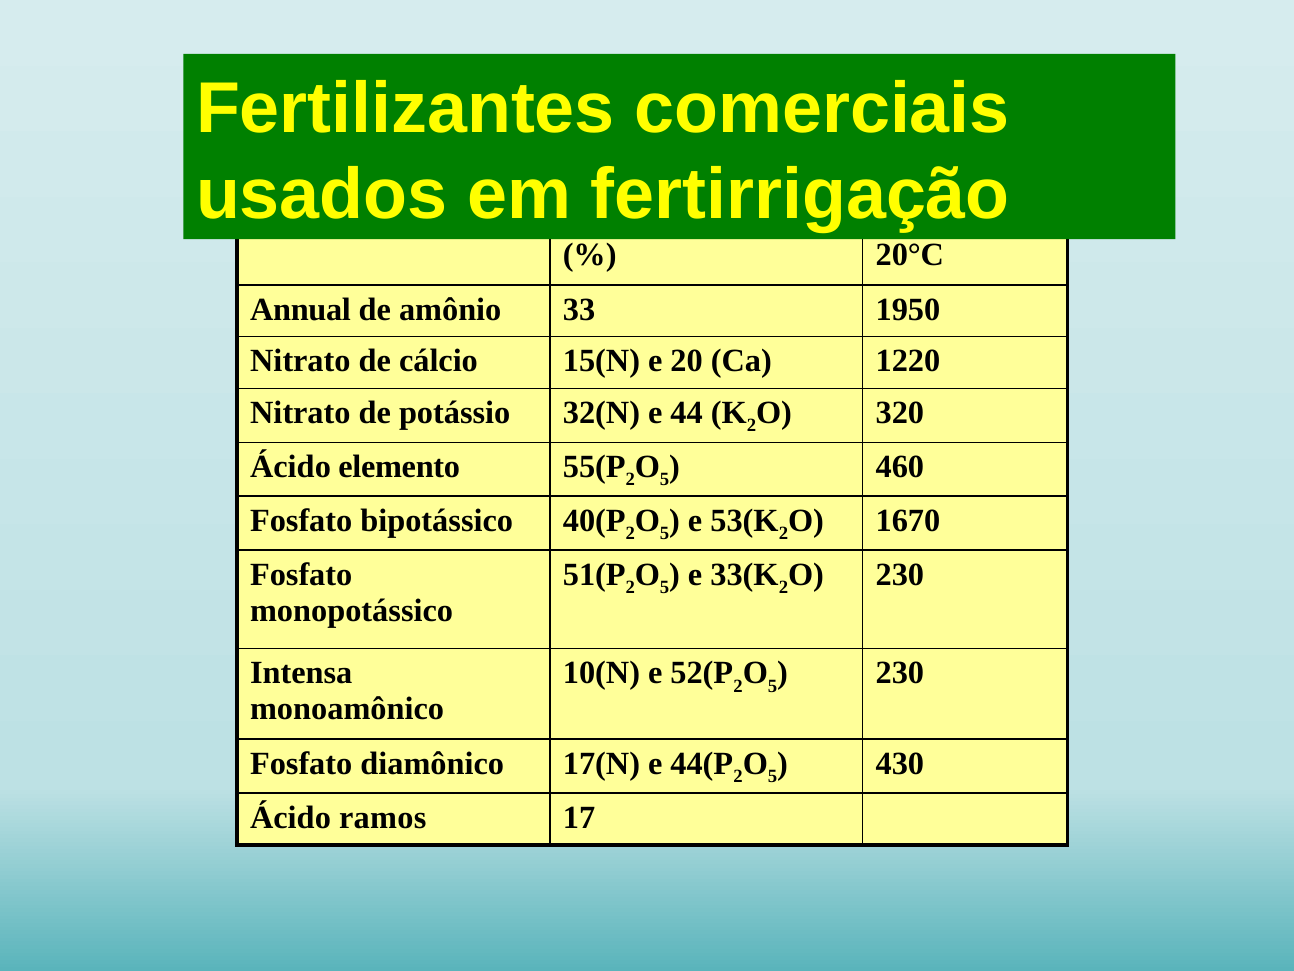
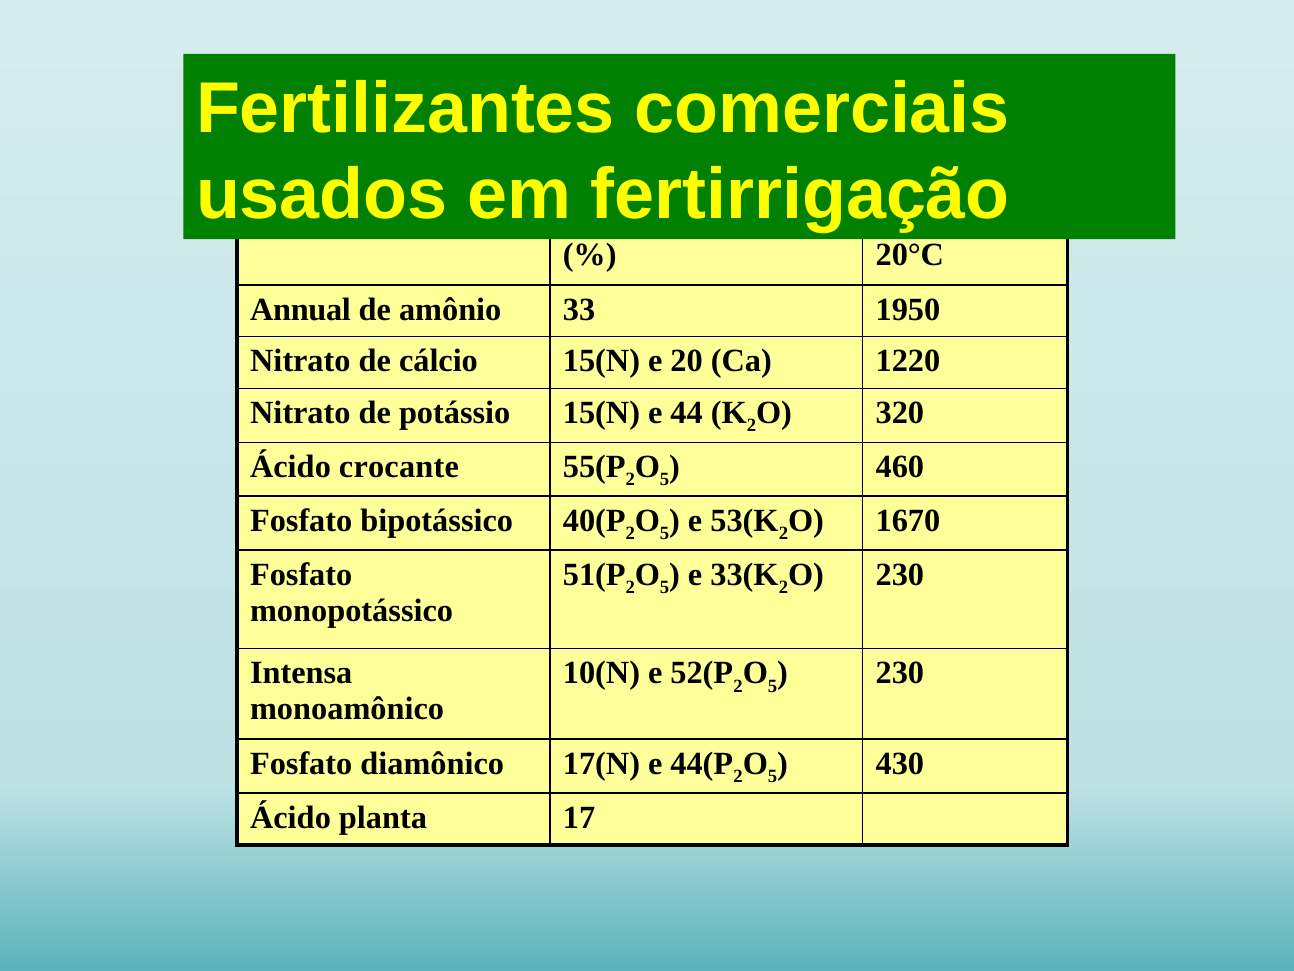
potássio 32(N: 32(N -> 15(N
Ácido elemento: elemento -> crocante
ramos: ramos -> planta
